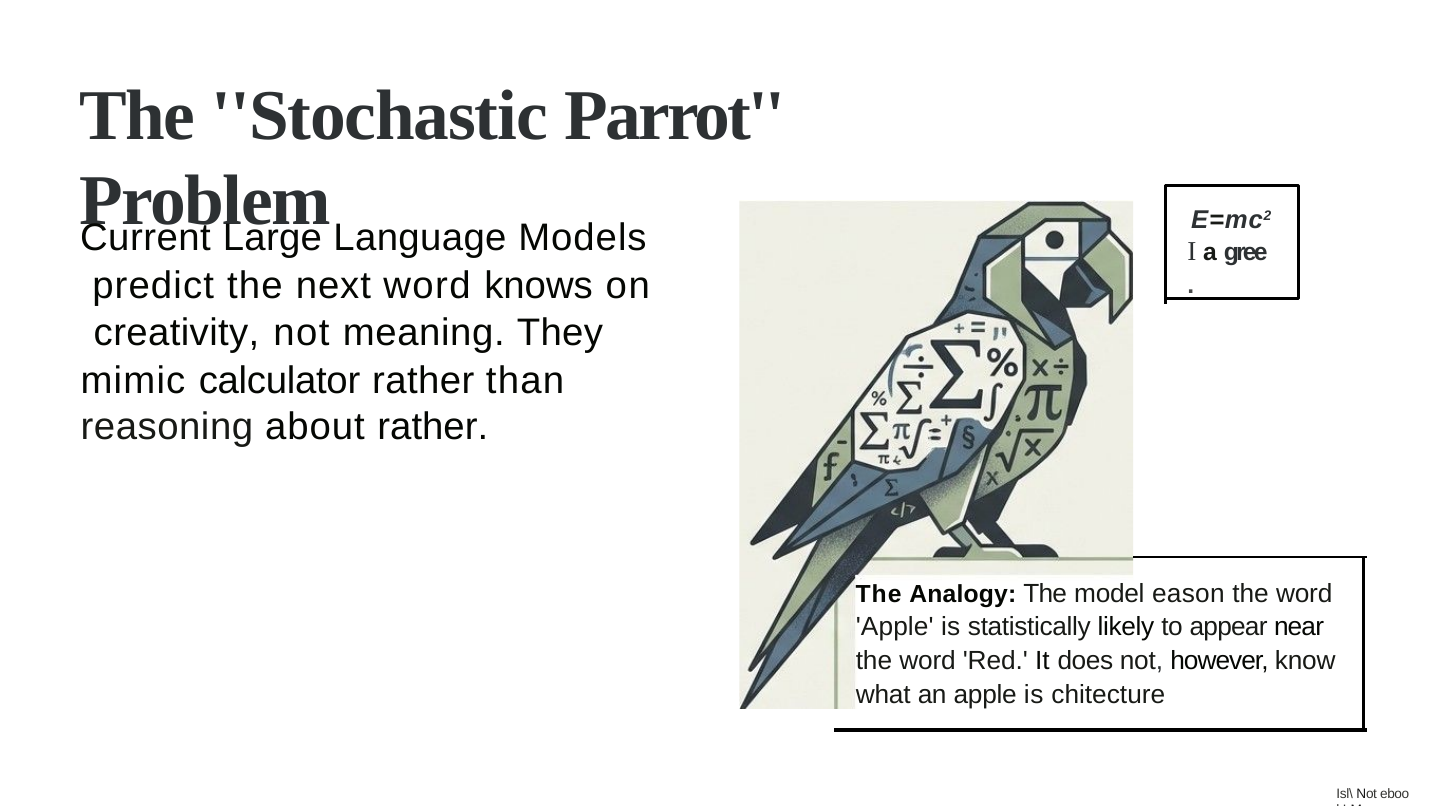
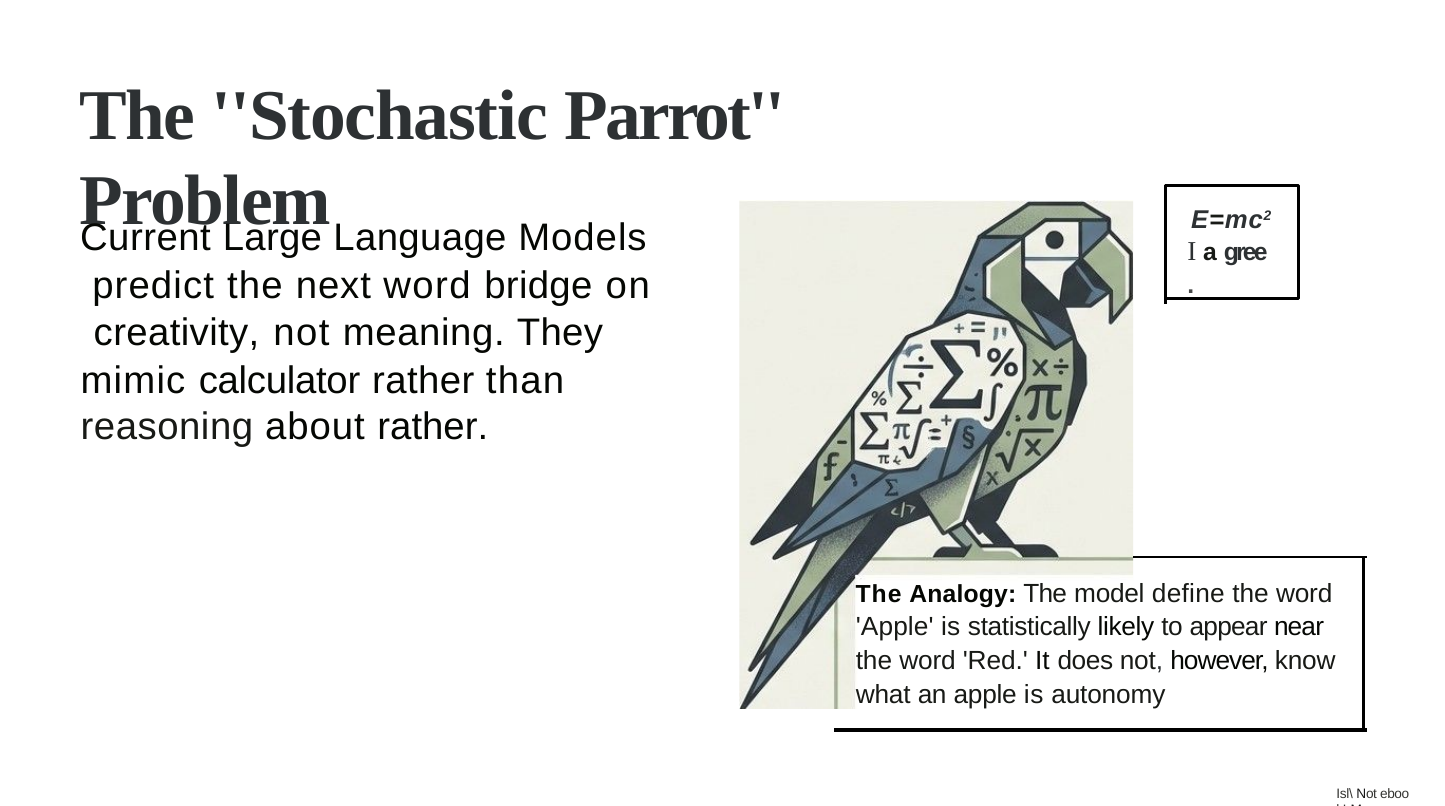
knows: knows -> bridge
eason: eason -> define
chitecture: chitecture -> autonomy
